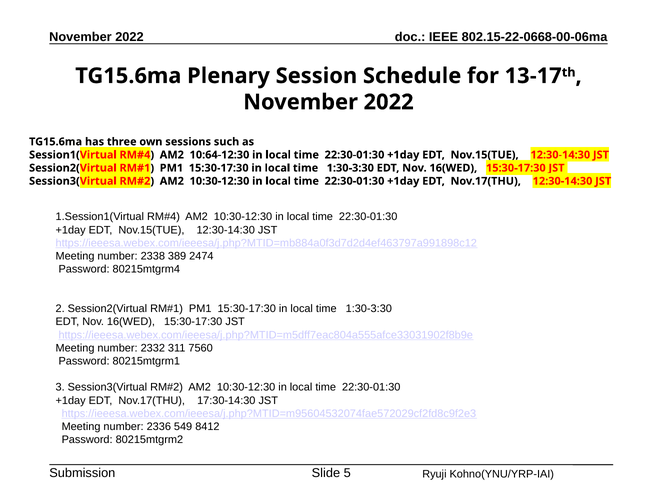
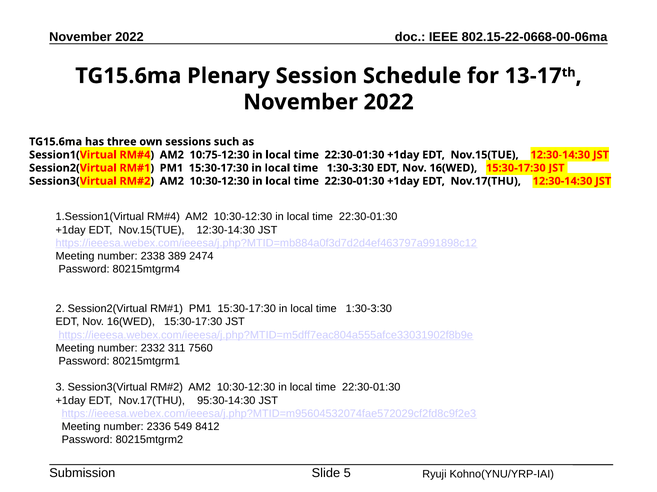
10:64-12:30: 10:64-12:30 -> 10:75-12:30
17:30-14:30: 17:30-14:30 -> 95:30-14:30
